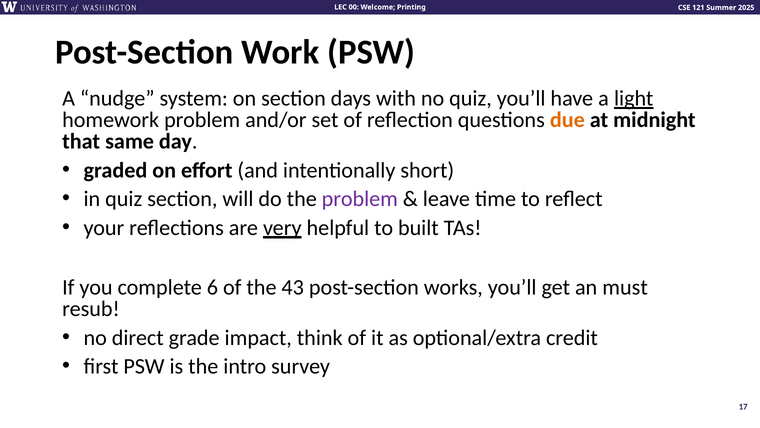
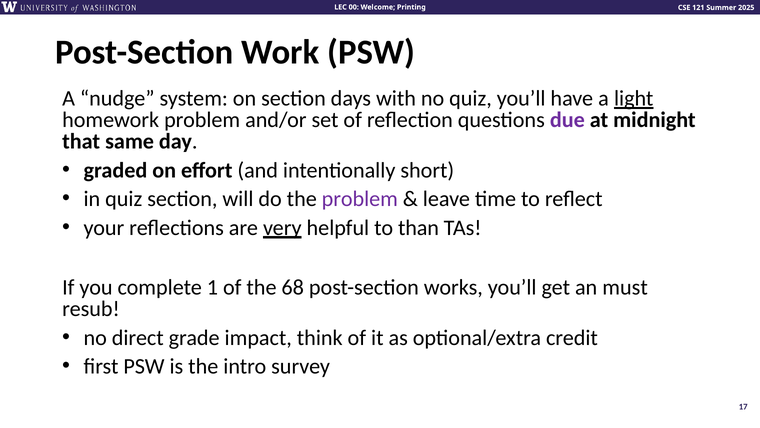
due colour: orange -> purple
built: built -> than
6: 6 -> 1
43: 43 -> 68
